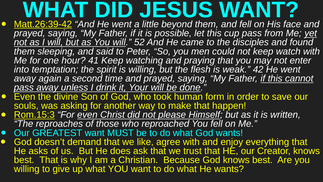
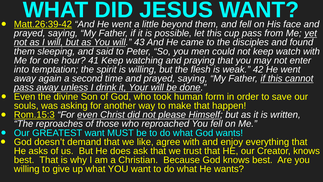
52: 52 -> 43
